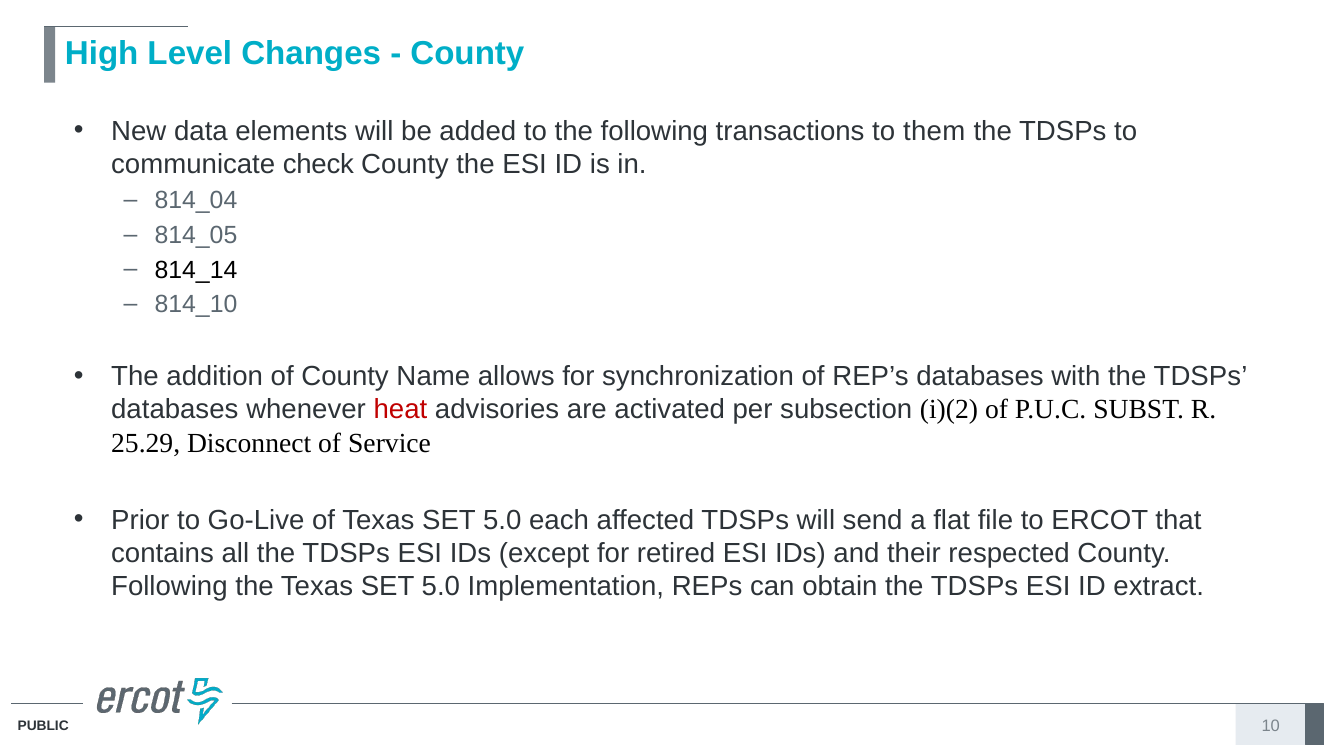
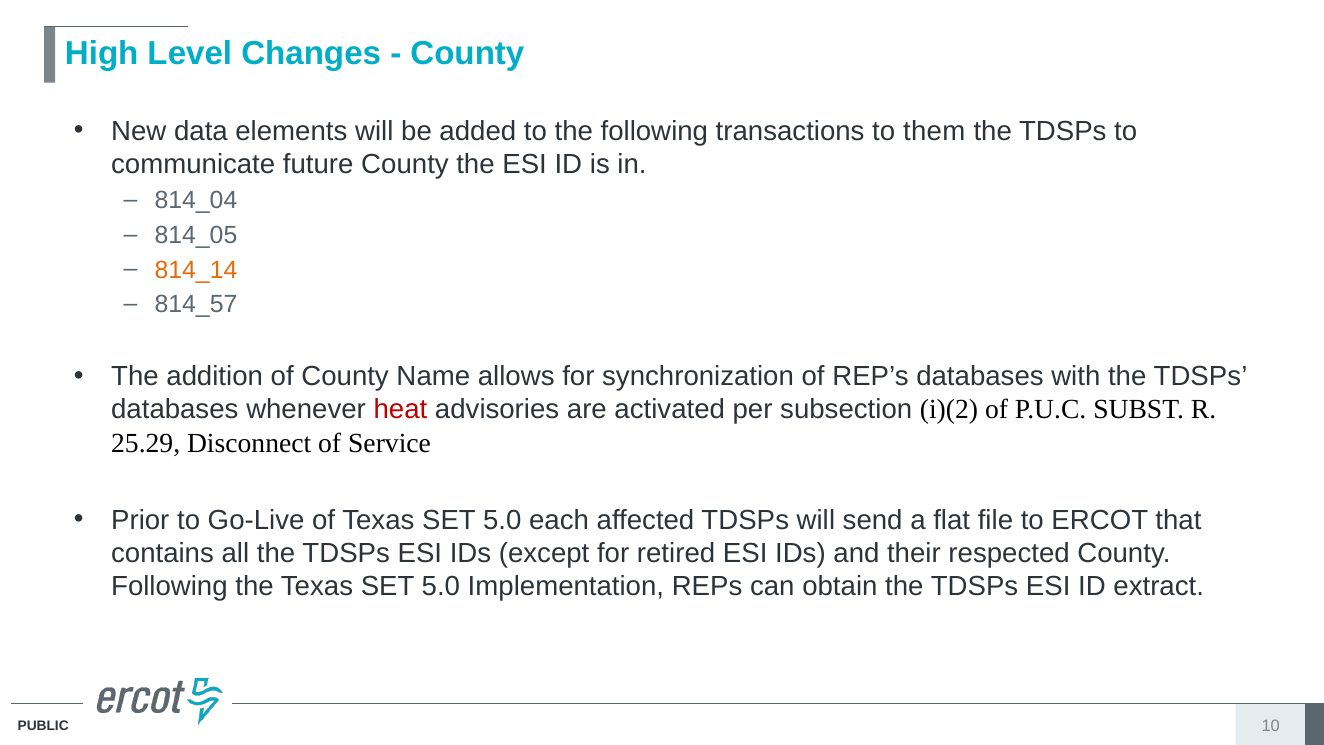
check: check -> future
814_14 colour: black -> orange
814_10: 814_10 -> 814_57
